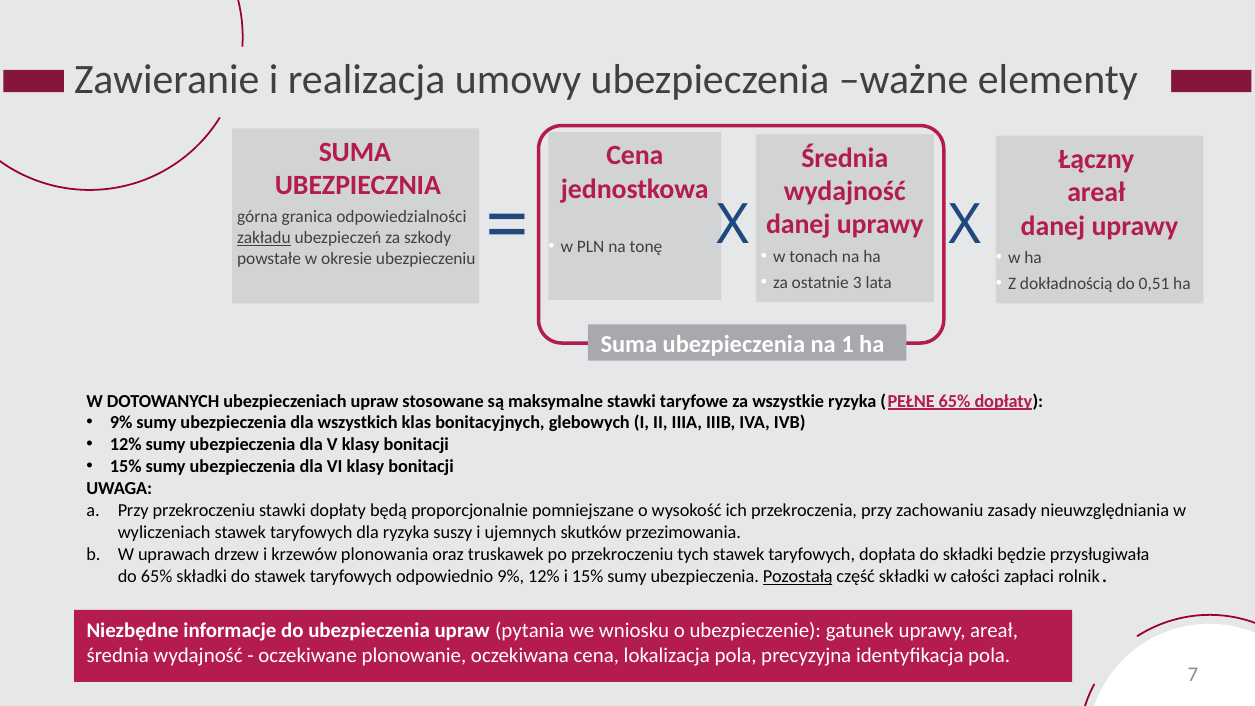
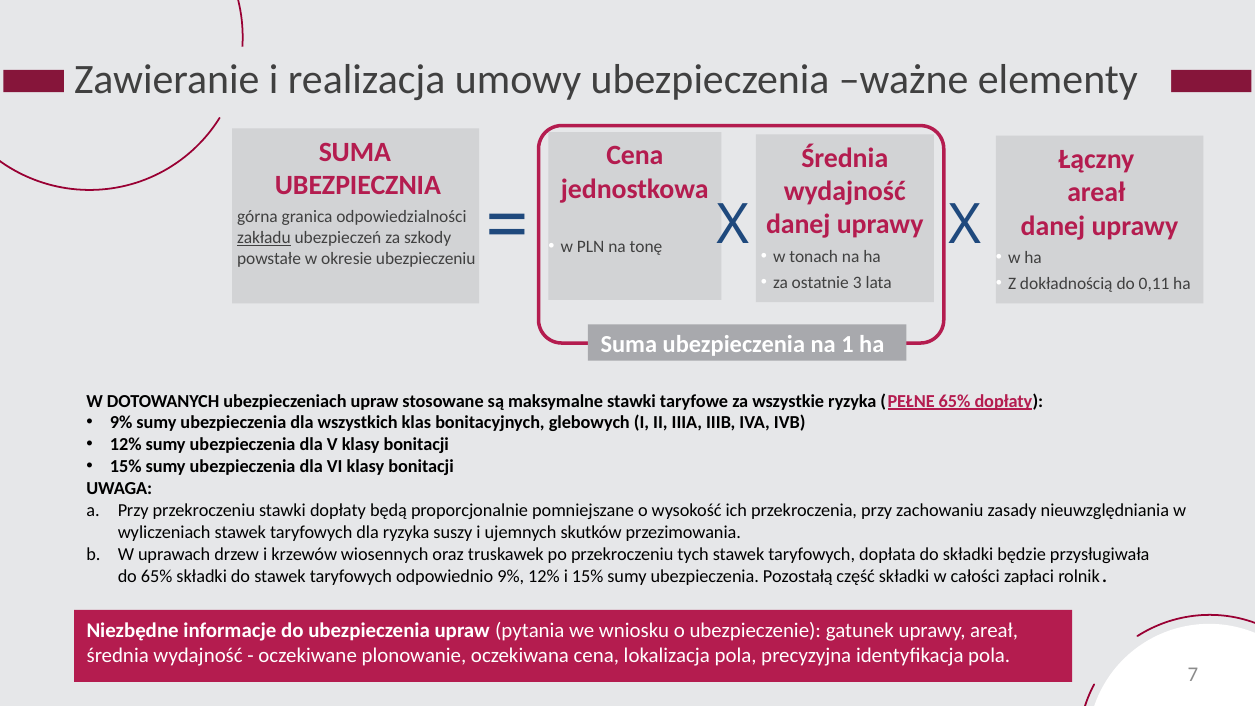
0,51: 0,51 -> 0,11
plonowania: plonowania -> wiosennych
Pozostałą underline: present -> none
